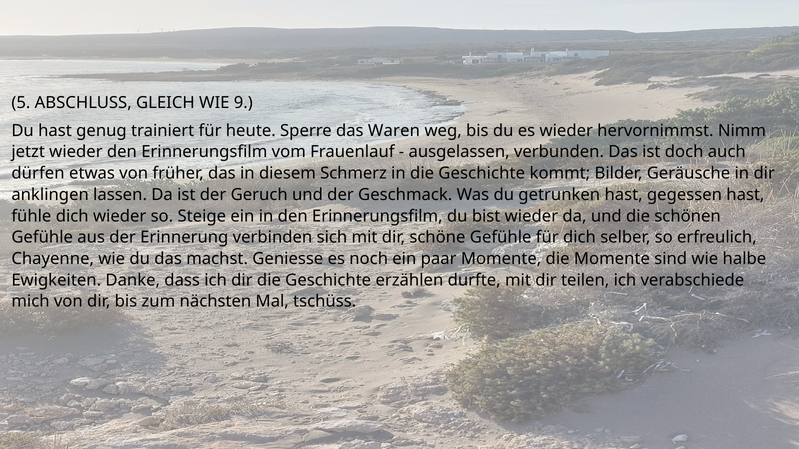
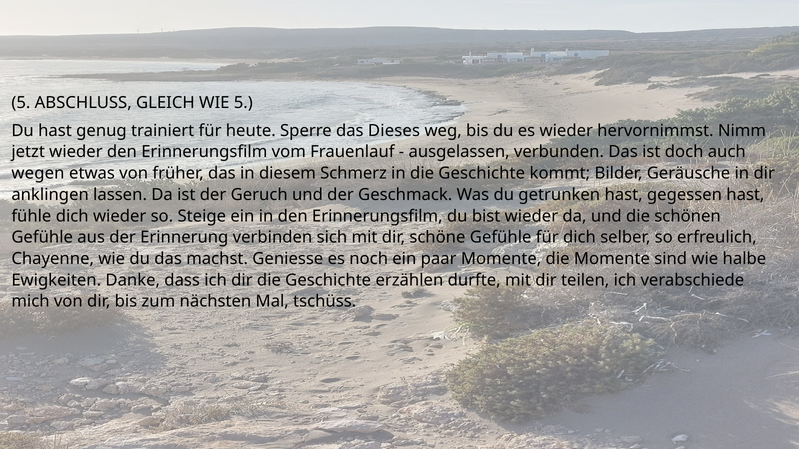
WIE 9: 9 -> 5
Waren: Waren -> Dieses
dürfen: dürfen -> wegen
